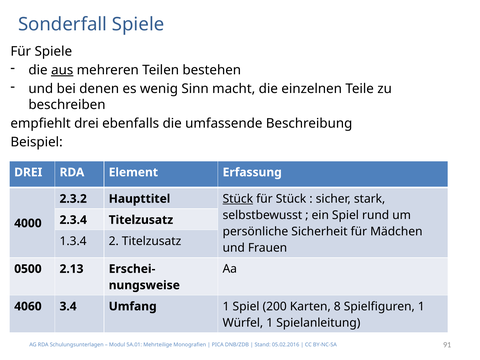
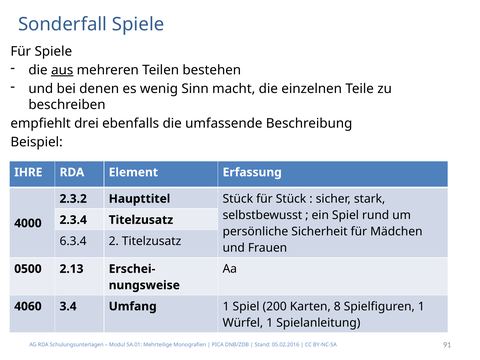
DREI at (28, 172): DREI -> IHRE
Stück at (238, 199) underline: present -> none
1.3.4: 1.3.4 -> 6.3.4
